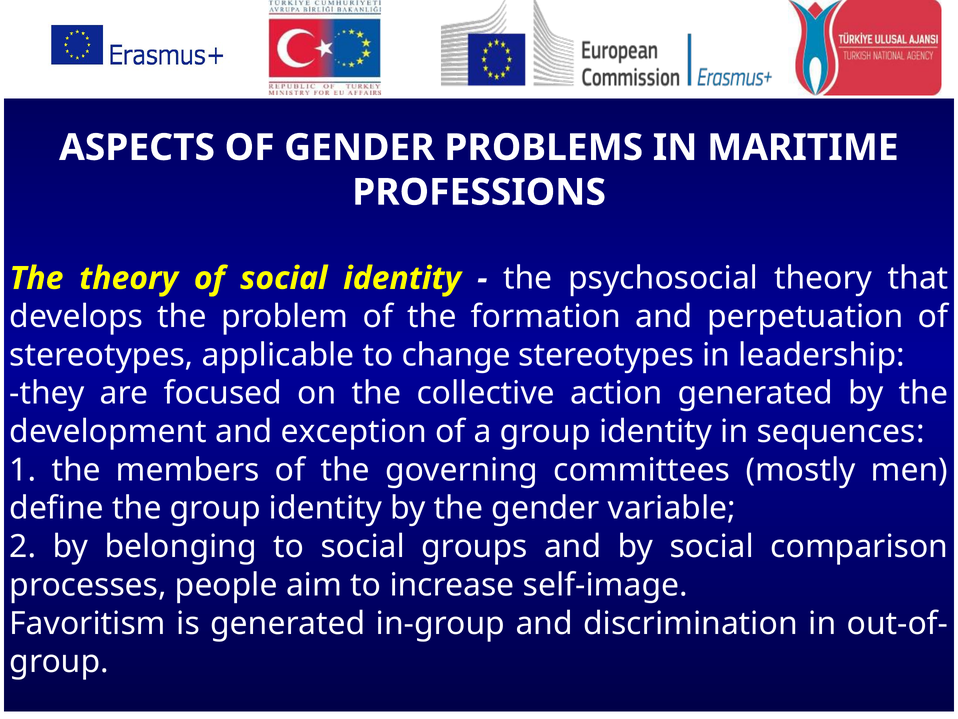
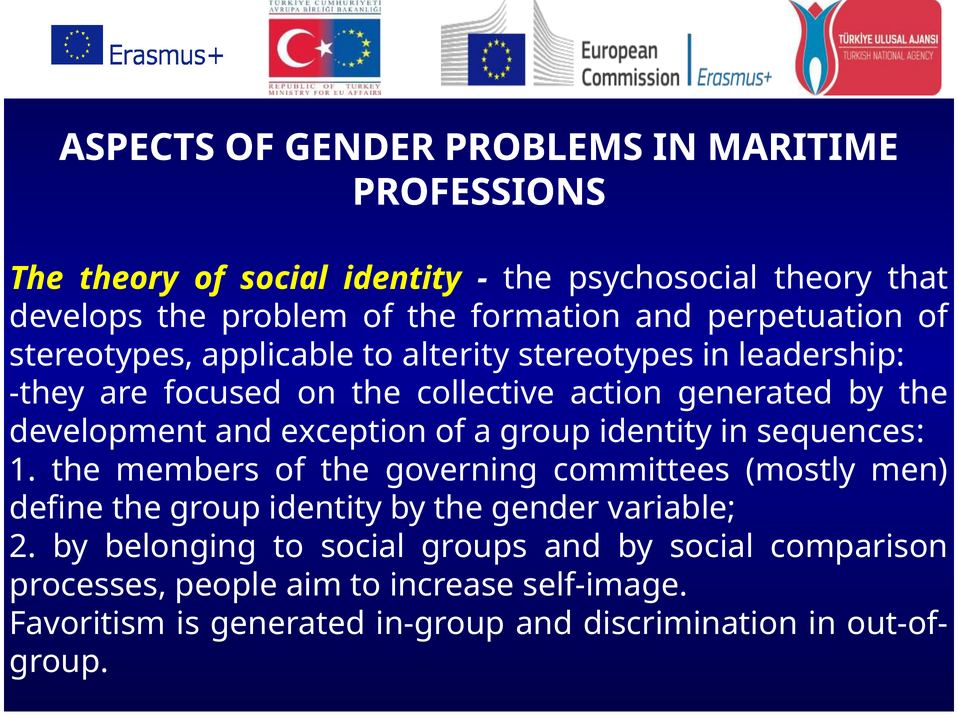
change: change -> alterity
